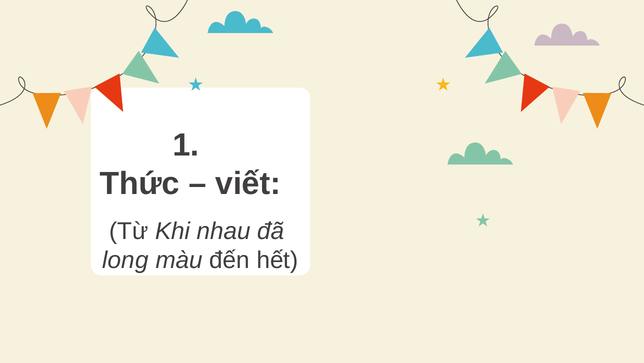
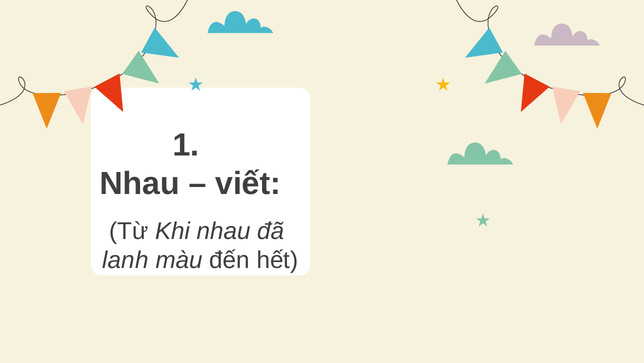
Thức at (140, 184): Thức -> Nhau
long: long -> lanh
